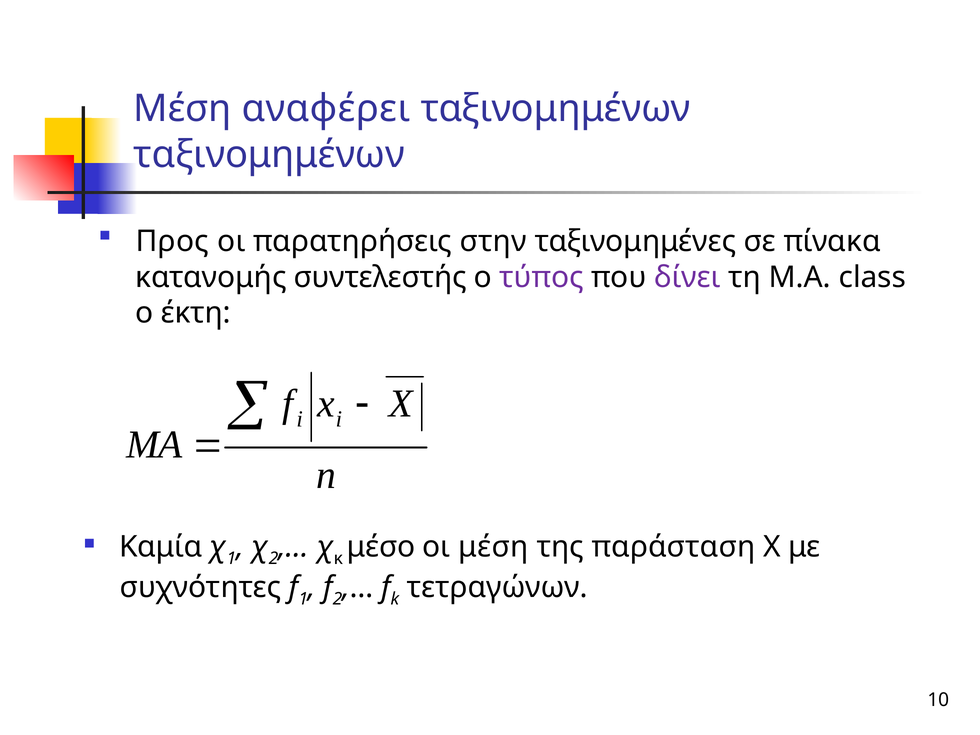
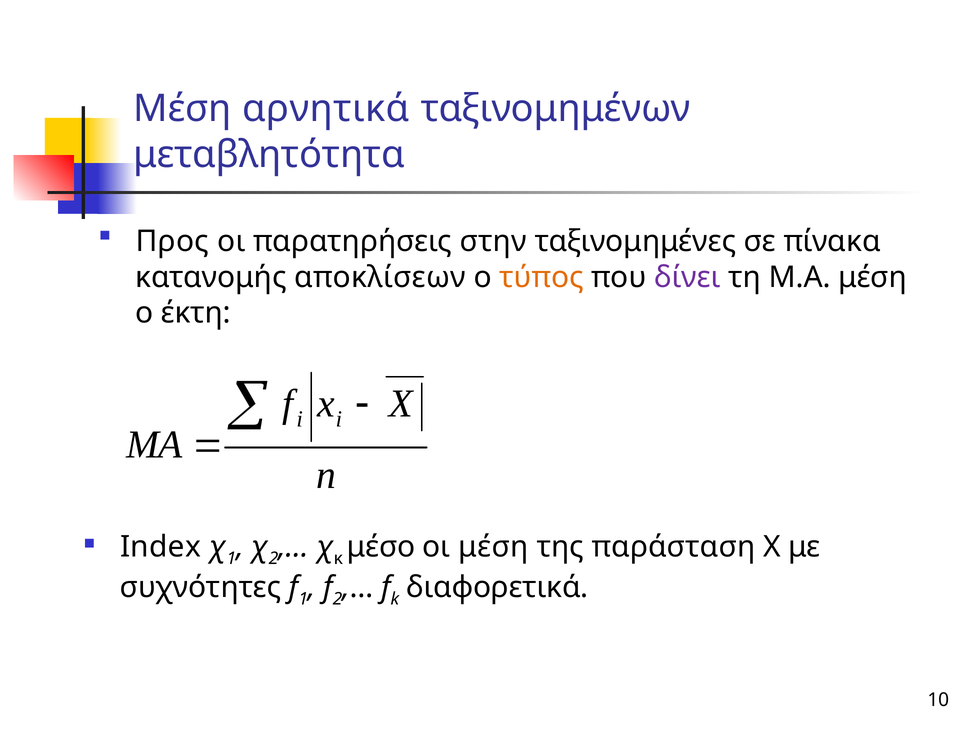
αναφέρει: αναφέρει -> αρνητικά
ταξινομημένων at (269, 154): ταξινομημένων -> μεταβλητότητα
συντελεστής: συντελεστής -> αποκλίσεων
τύπος colour: purple -> orange
Μ.Α class: class -> μέση
Καμία: Καμία -> Index
τετραγώνων: τετραγώνων -> διαφορετικά
